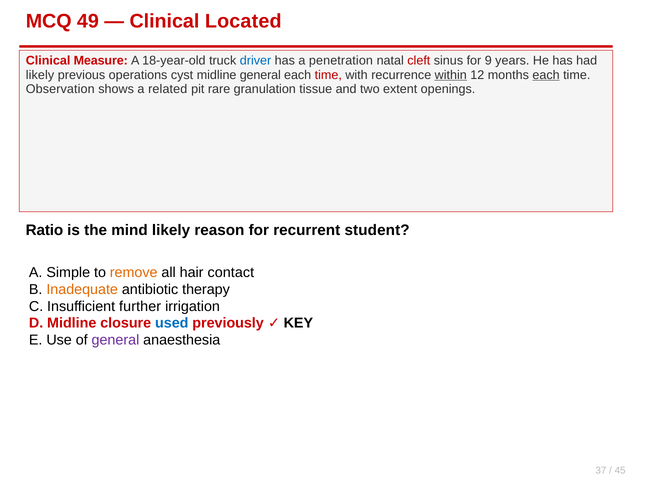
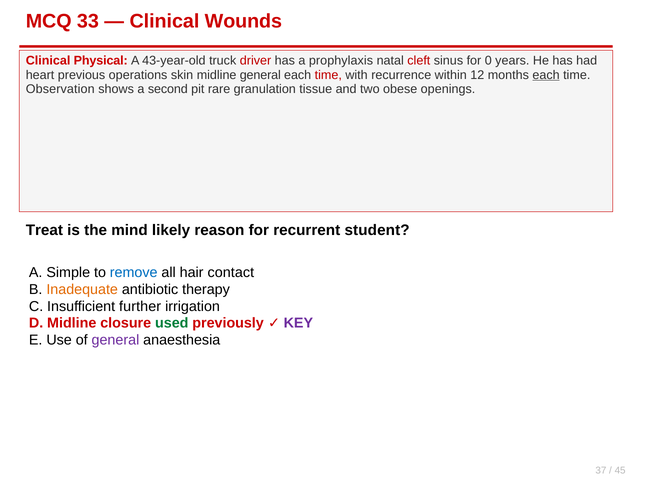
49: 49 -> 33
Located: Located -> Wounds
Measure: Measure -> Physical
18-year-old: 18-year-old -> 43-year-old
driver colour: blue -> red
penetration: penetration -> prophylaxis
9: 9 -> 0
likely at (40, 75): likely -> heart
cyst: cyst -> skin
within underline: present -> none
related: related -> second
extent: extent -> obese
Ratio: Ratio -> Treat
remove colour: orange -> blue
used colour: blue -> green
KEY colour: black -> purple
